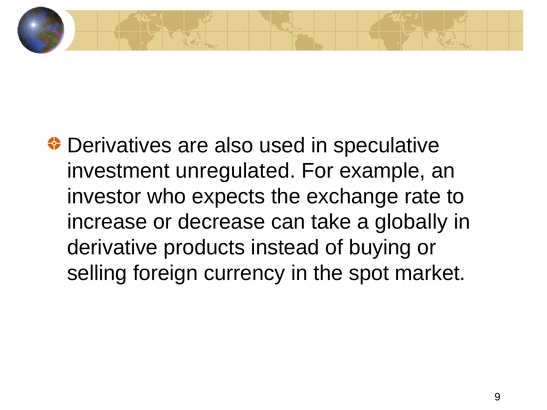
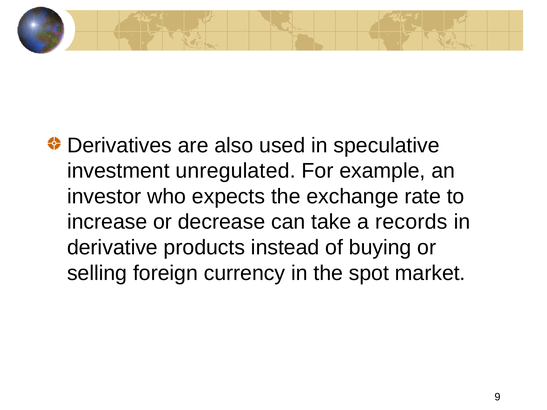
globally: globally -> records
